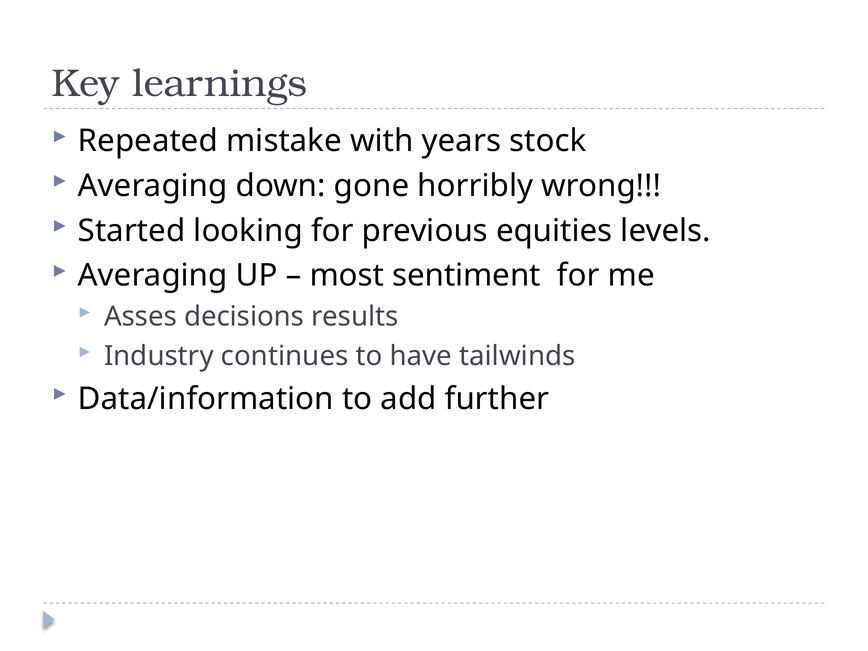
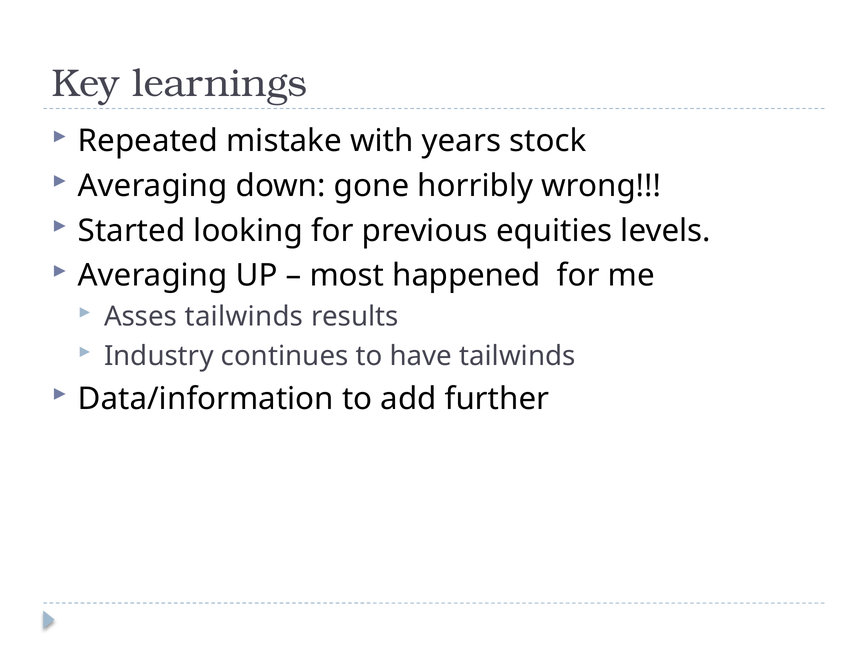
sentiment: sentiment -> happened
Asses decisions: decisions -> tailwinds
